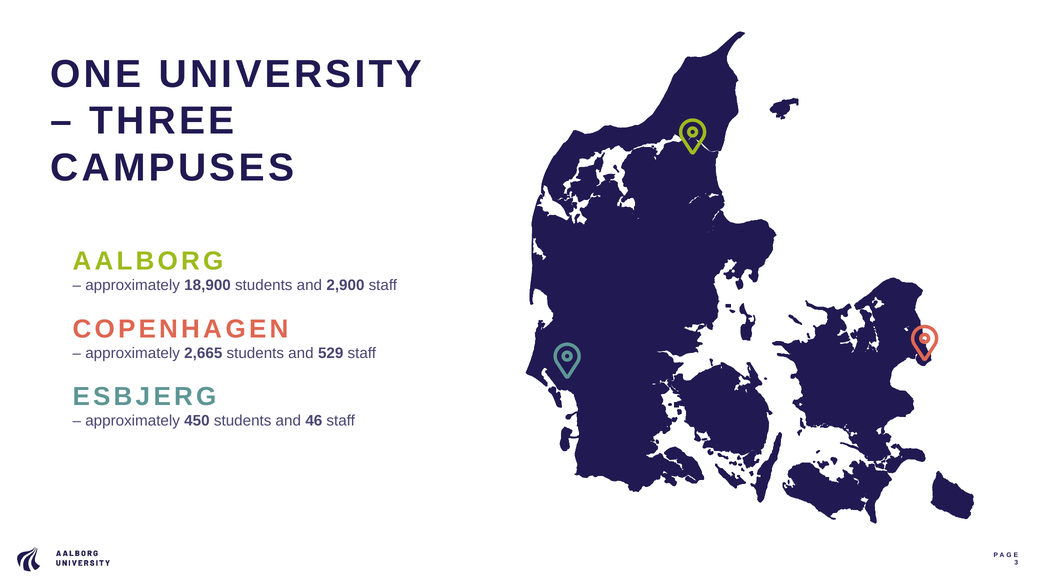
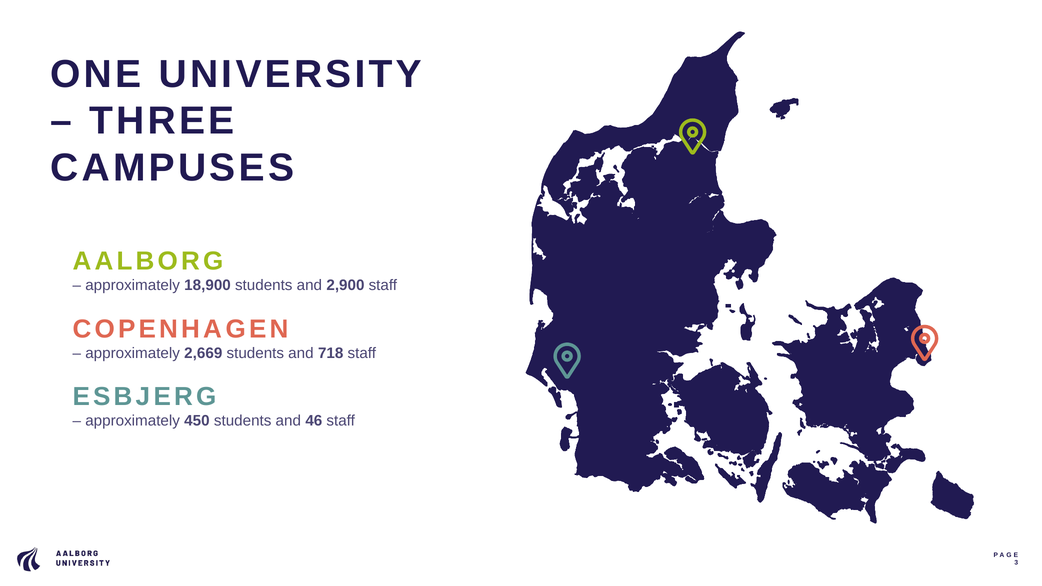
2,665: 2,665 -> 2,669
529: 529 -> 718
